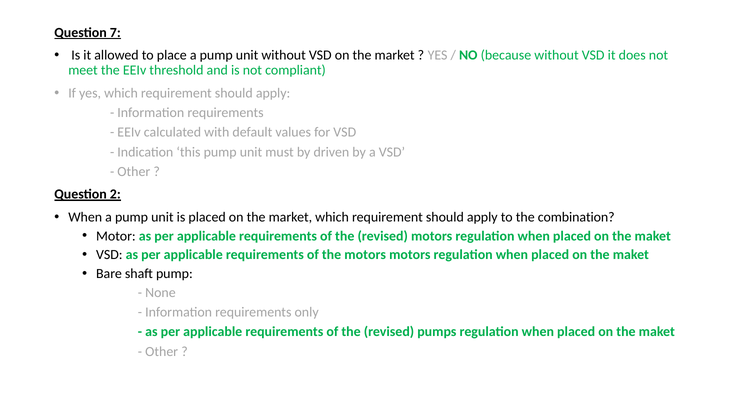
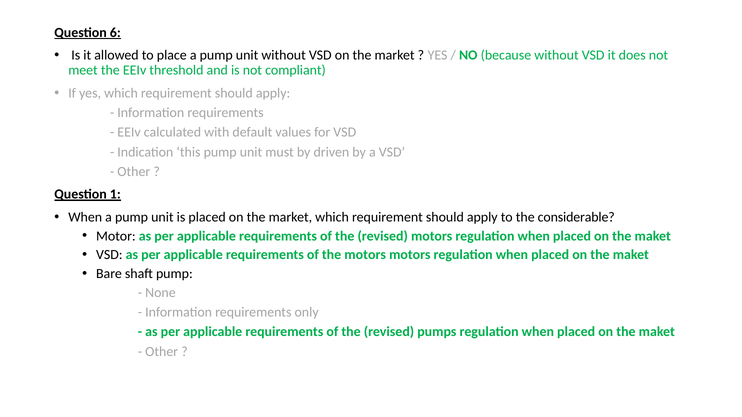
7: 7 -> 6
2: 2 -> 1
combination: combination -> considerable
